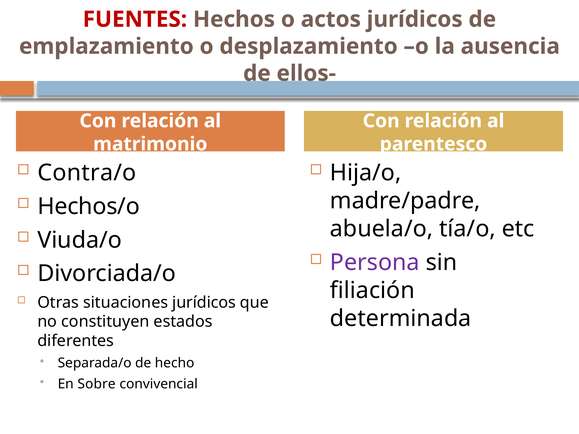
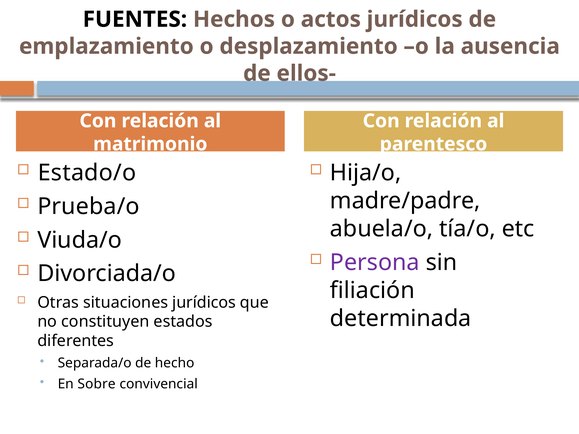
FUENTES colour: red -> black
Contra/o: Contra/o -> Estado/o
Hechos/o: Hechos/o -> Prueba/o
